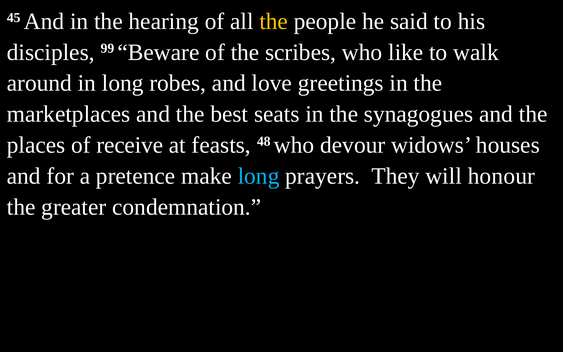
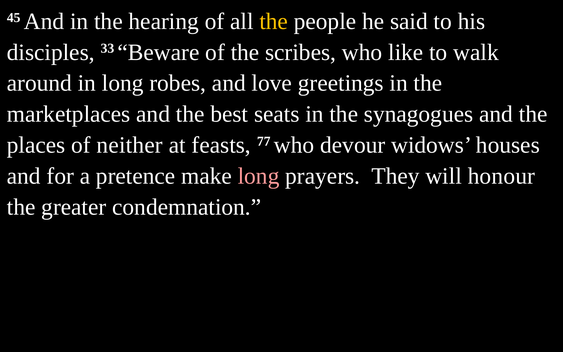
99: 99 -> 33
receive: receive -> neither
48: 48 -> 77
long at (259, 176) colour: light blue -> pink
